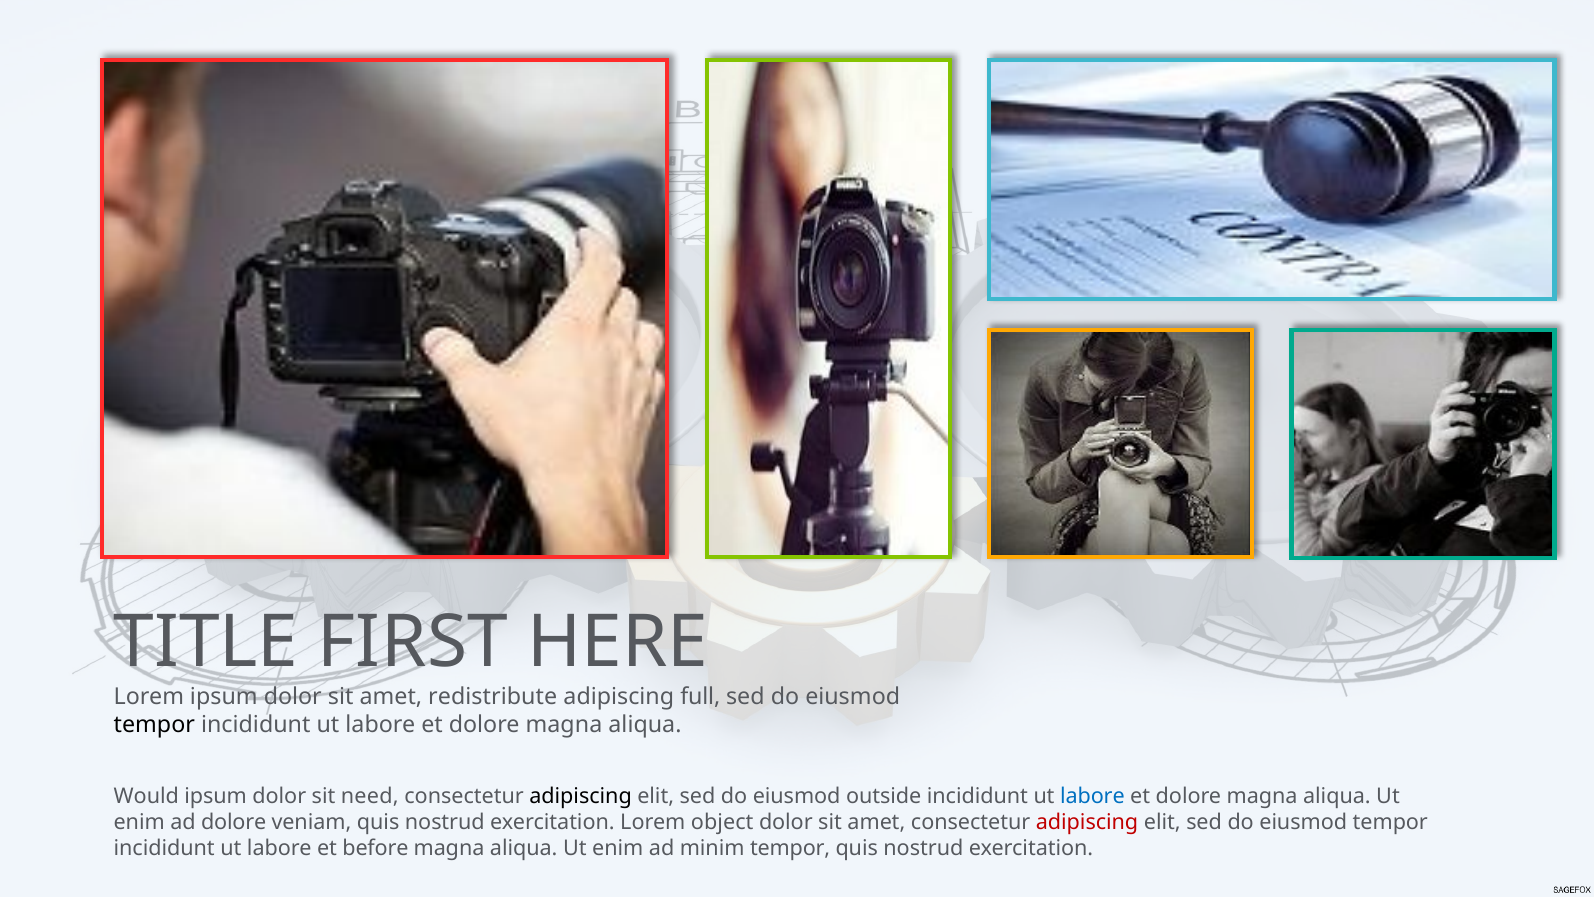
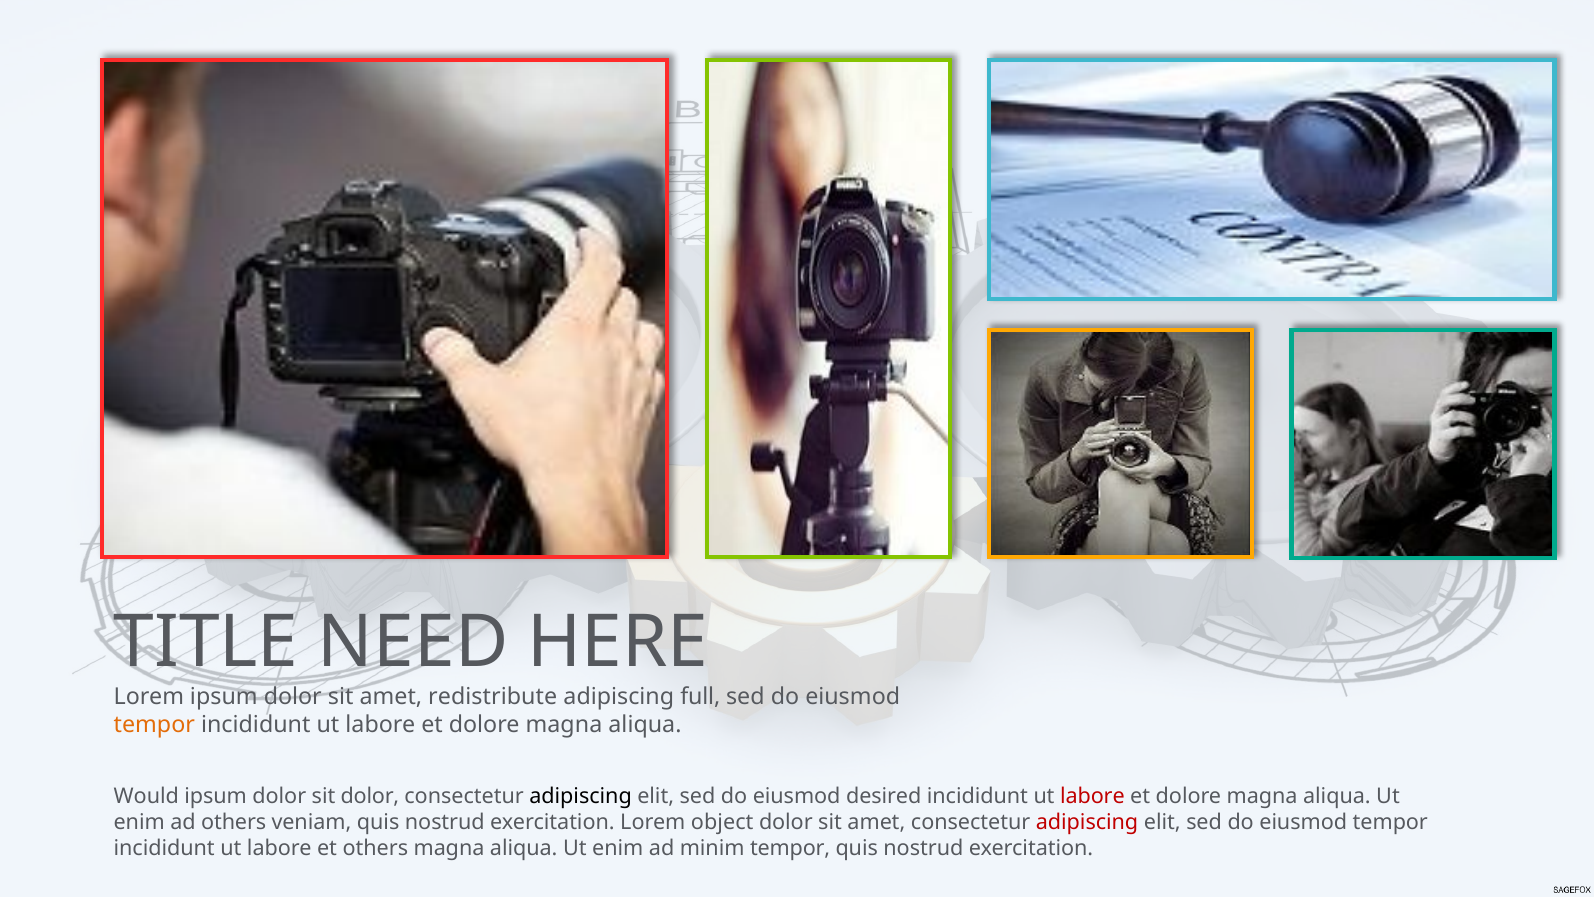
FIRST: FIRST -> NEED
tempor at (154, 725) colour: black -> orange
sit need: need -> dolor
outside: outside -> desired
labore at (1092, 796) colour: blue -> red
ad dolore: dolore -> others
et before: before -> others
